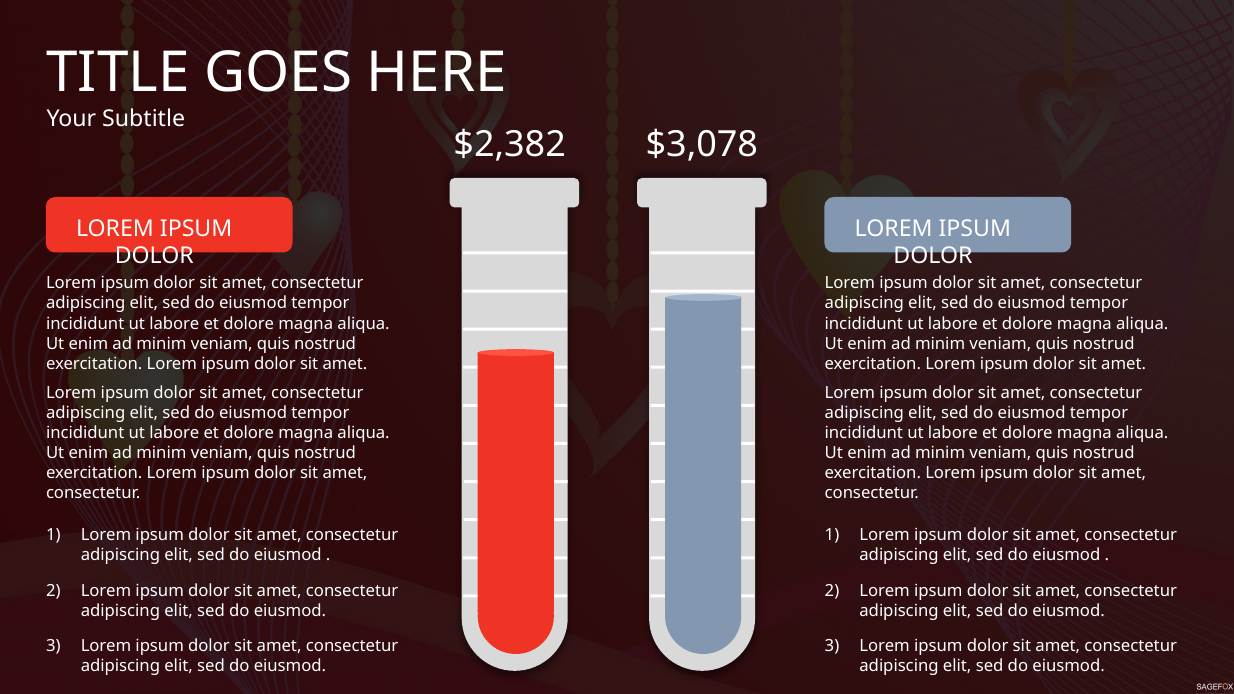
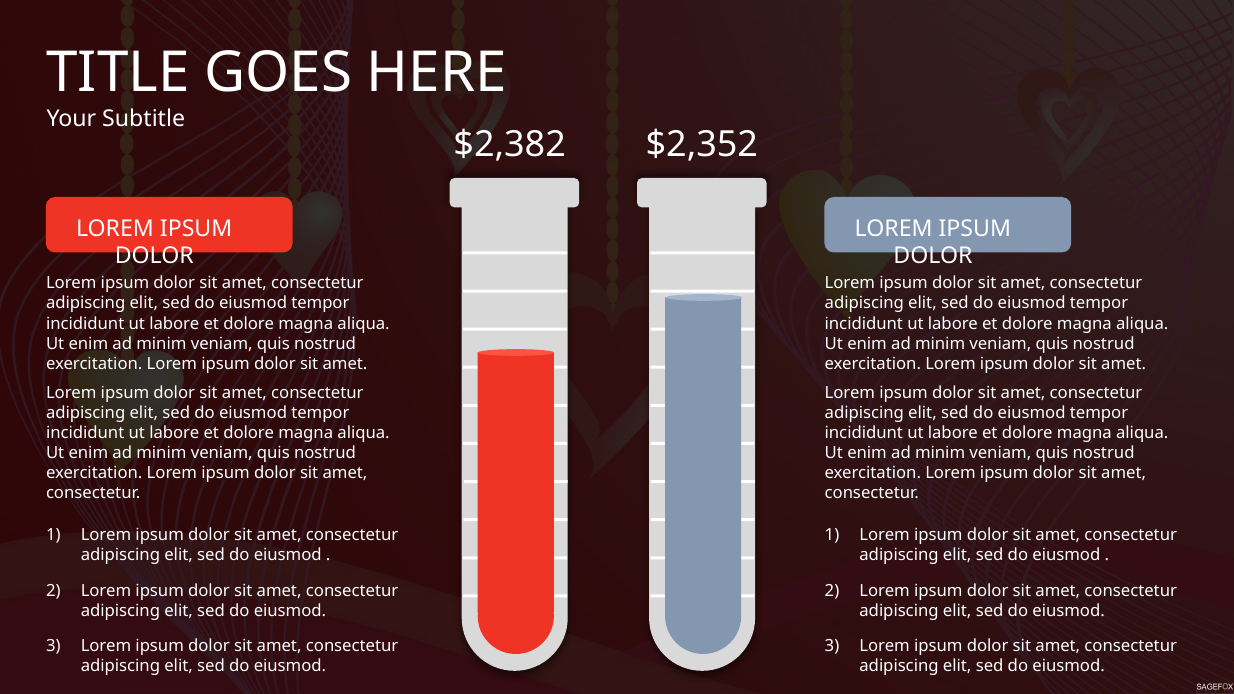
$3,078: $3,078 -> $2,352
